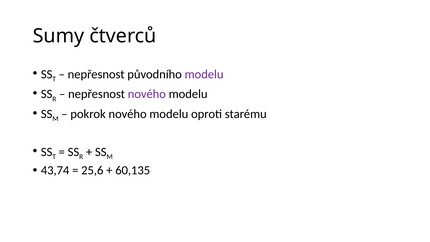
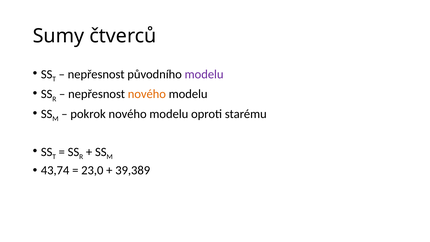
nového at (147, 94) colour: purple -> orange
25,6: 25,6 -> 23,0
60,135: 60,135 -> 39,389
